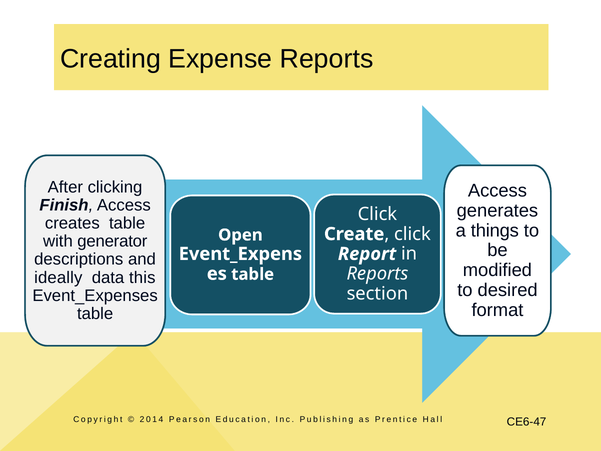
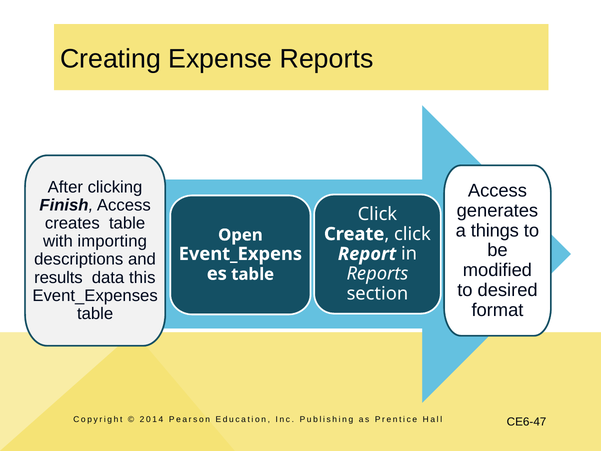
generator: generator -> importing
ideally: ideally -> results
